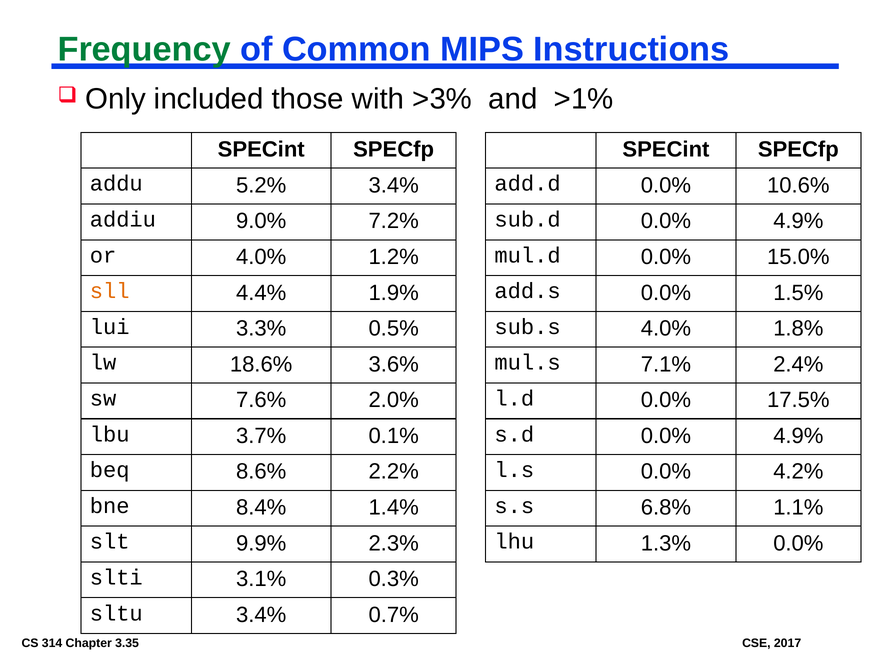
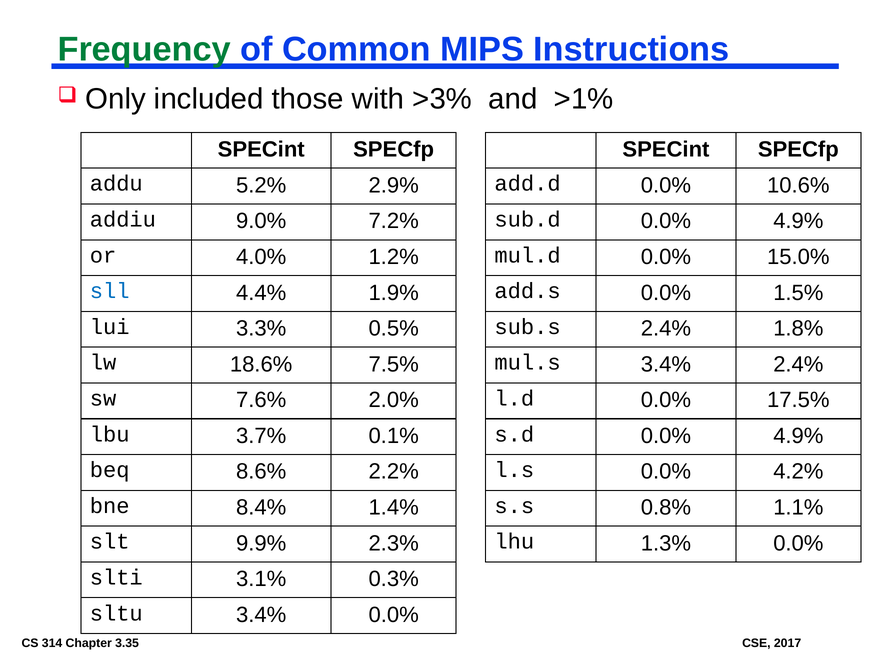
5.2% 3.4%: 3.4% -> 2.9%
sll colour: orange -> blue
sub.s 4.0%: 4.0% -> 2.4%
3.6%: 3.6% -> 7.5%
mul.s 7.1%: 7.1% -> 3.4%
6.8%: 6.8% -> 0.8%
3.4% 0.7%: 0.7% -> 0.0%
